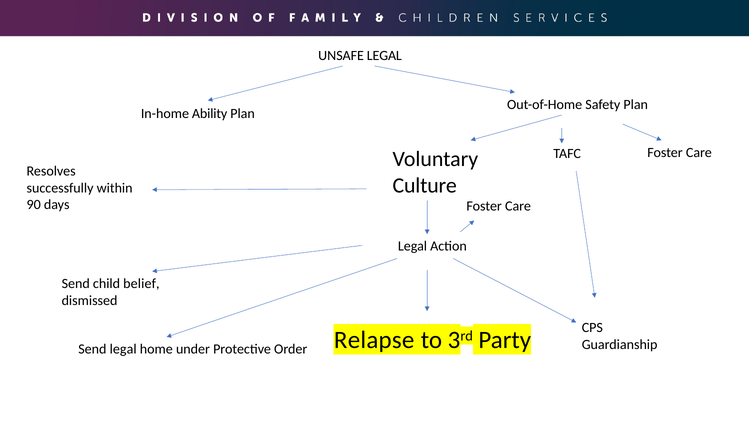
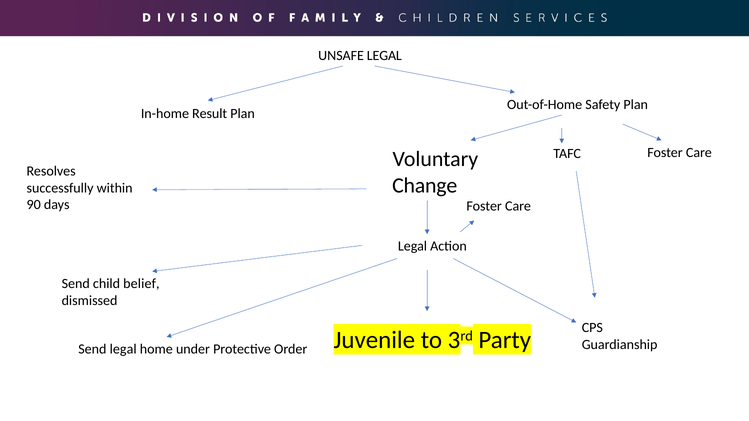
Ability: Ability -> Result
Culture: Culture -> Change
Relapse: Relapse -> Juvenile
